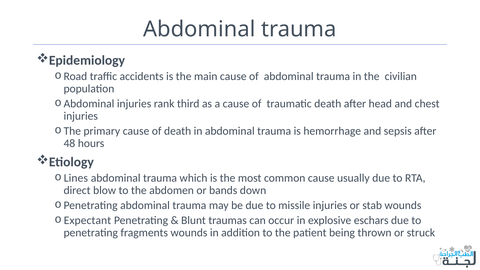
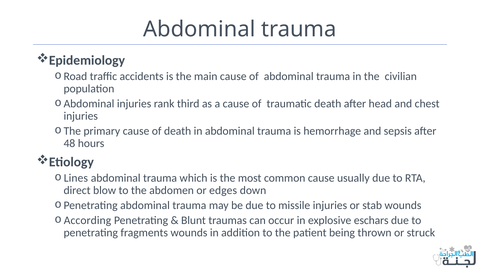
bands: bands -> edges
Expectant: Expectant -> According
